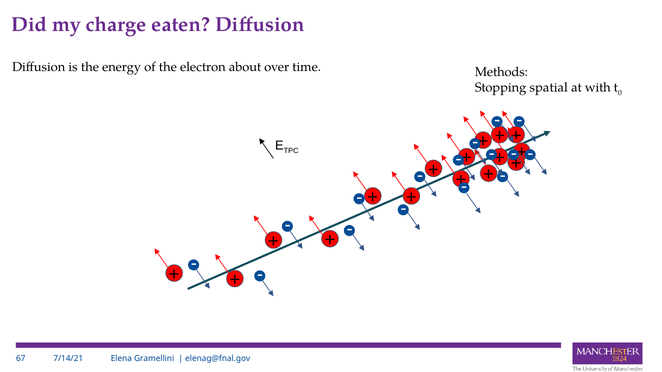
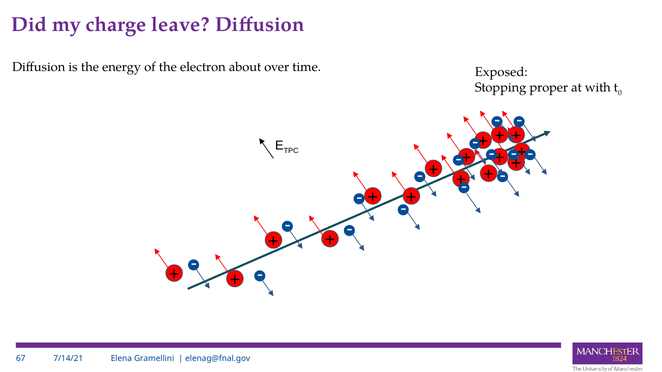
eaten: eaten -> leave
Methods: Methods -> Exposed
spatial: spatial -> proper
